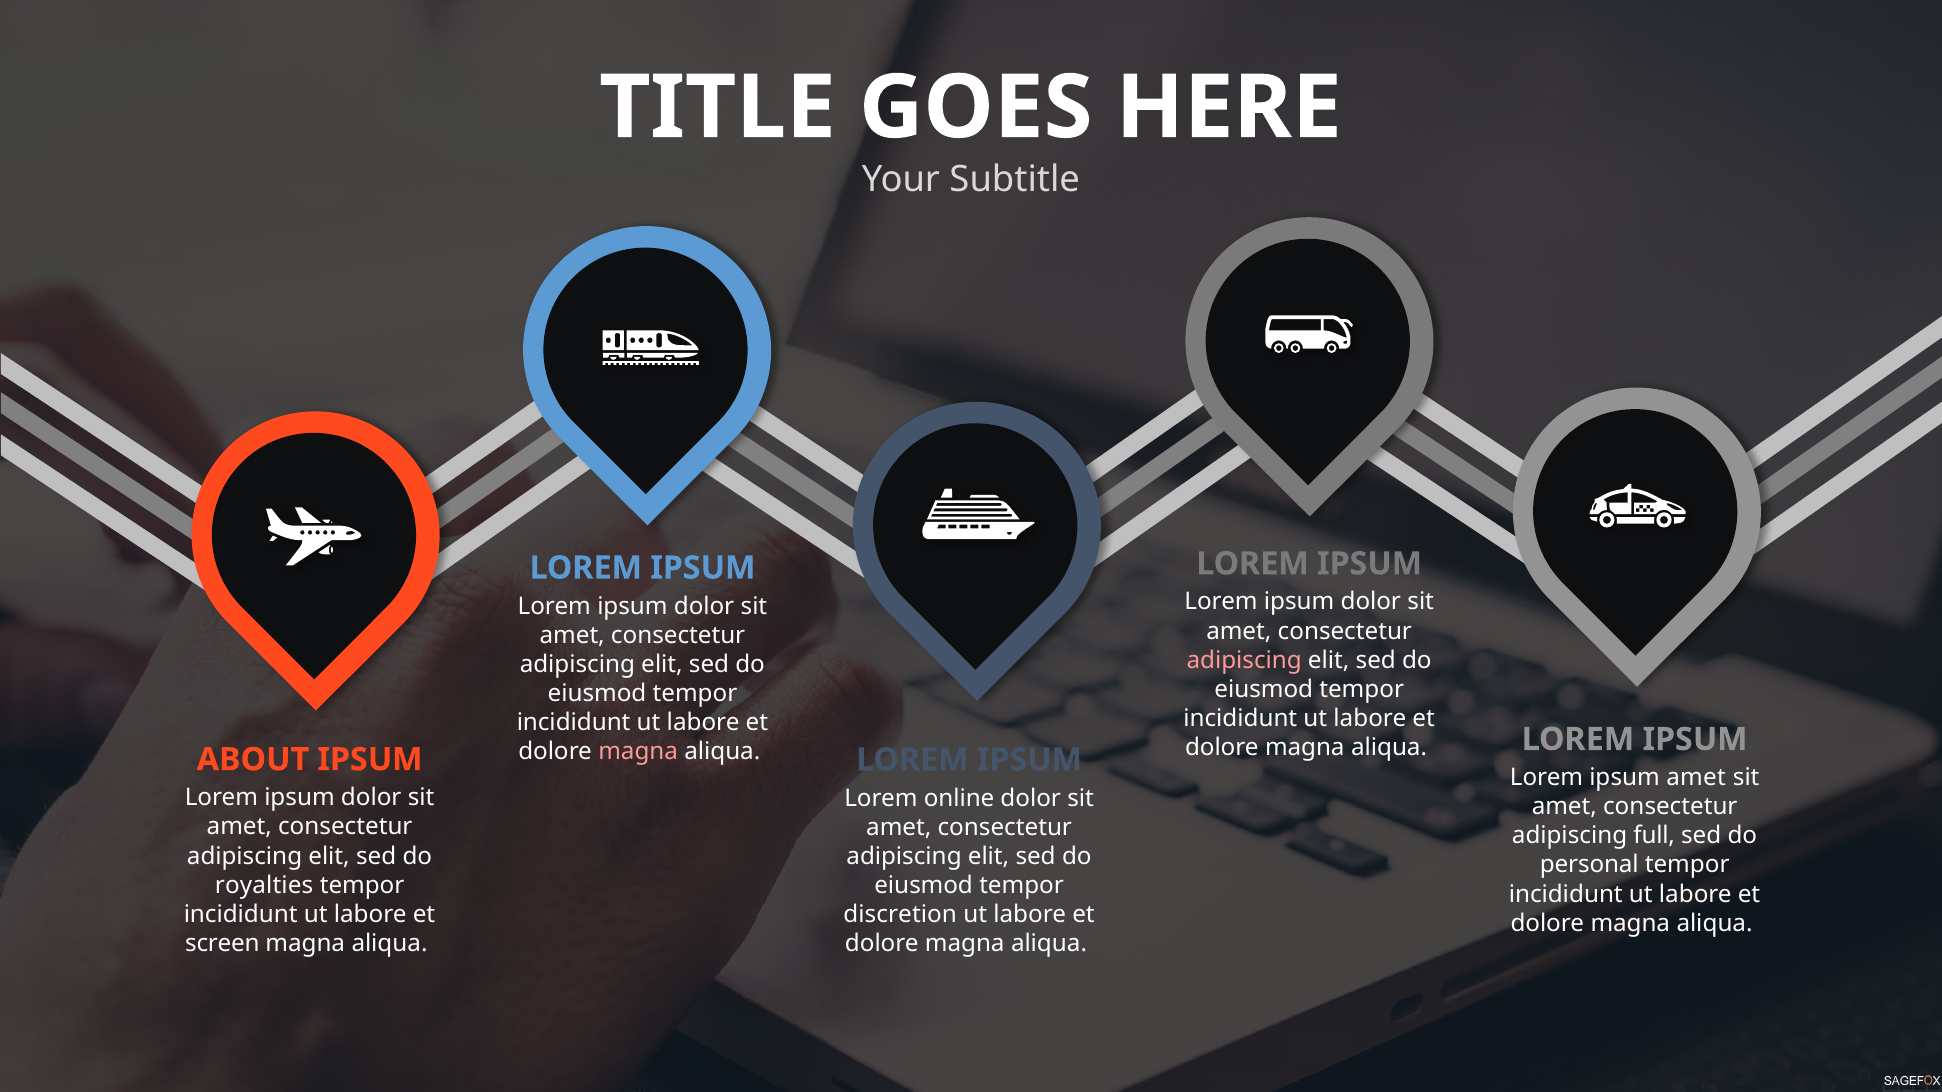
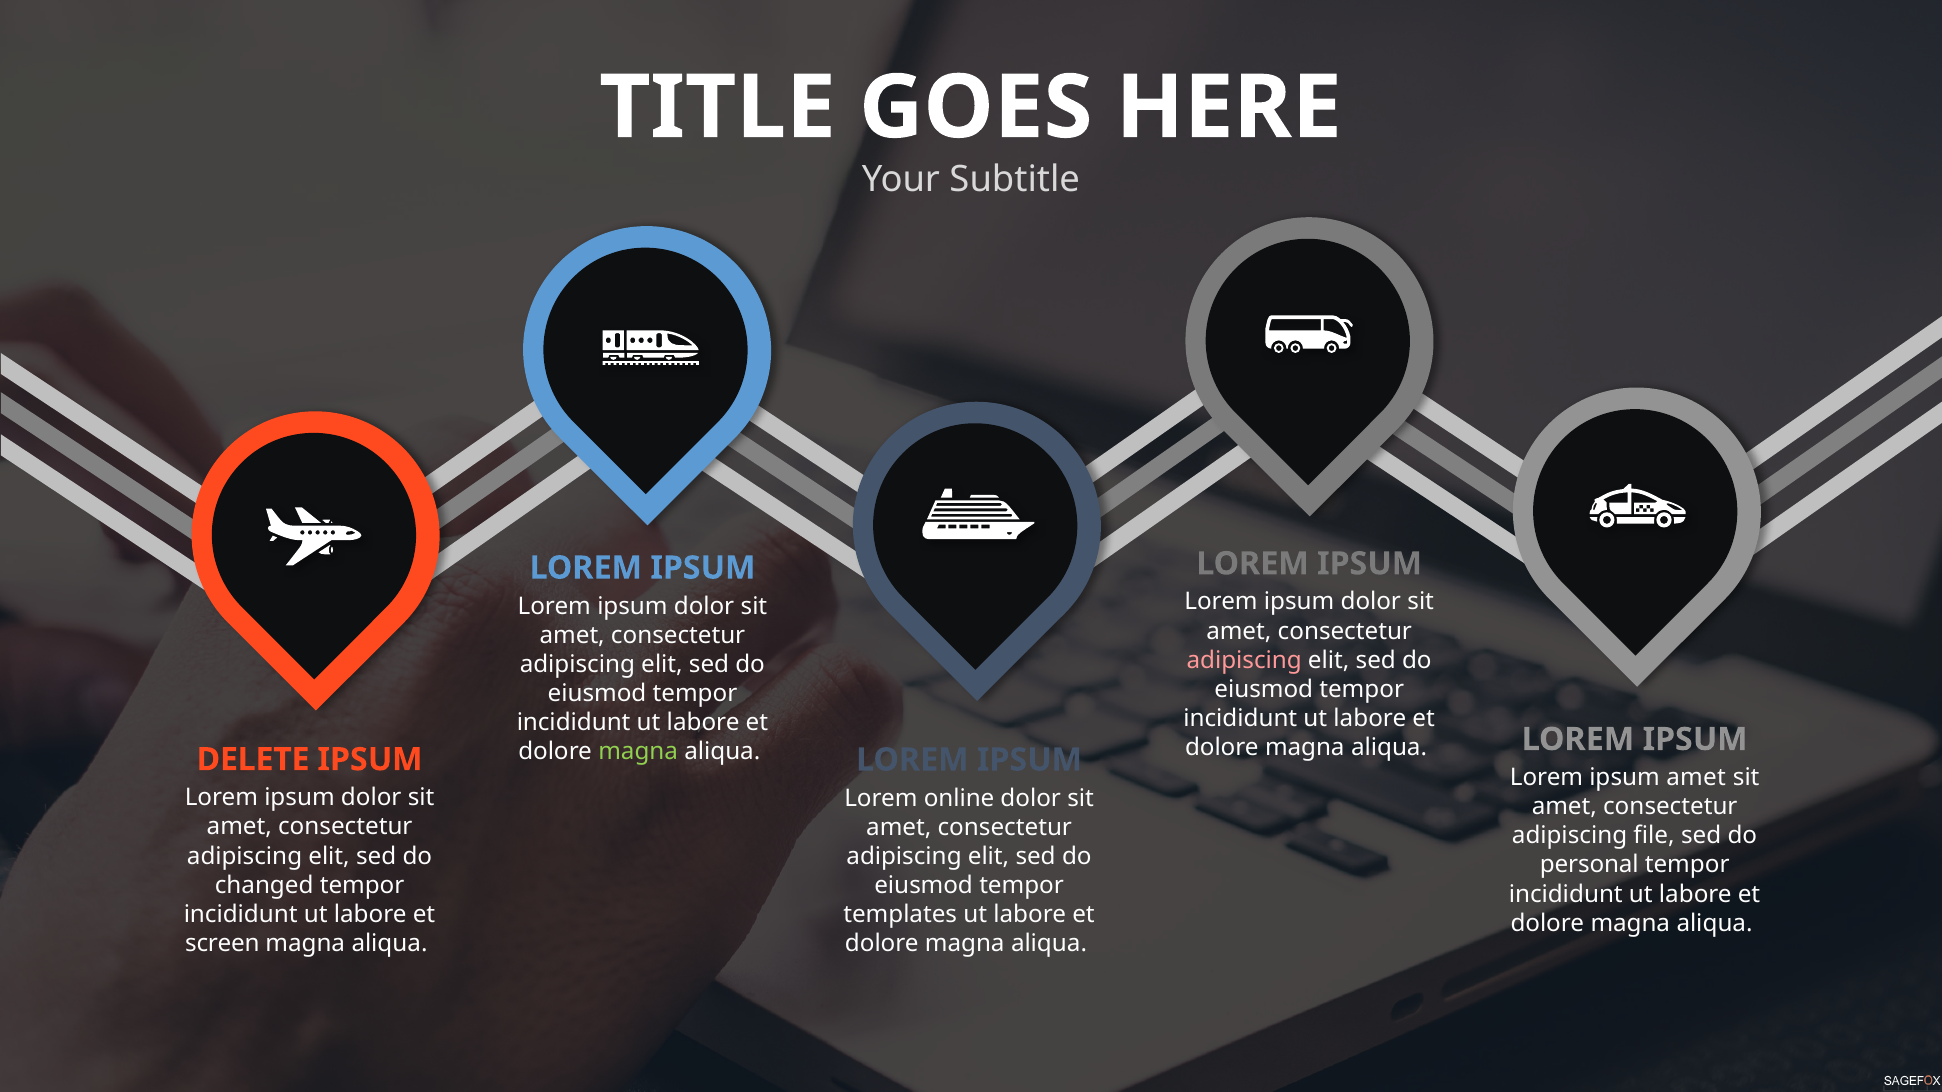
magna at (638, 752) colour: pink -> light green
ABOUT: ABOUT -> DELETE
full: full -> file
royalties: royalties -> changed
discretion: discretion -> templates
